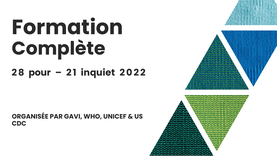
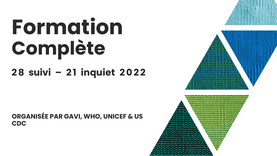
pour: pour -> suivi
